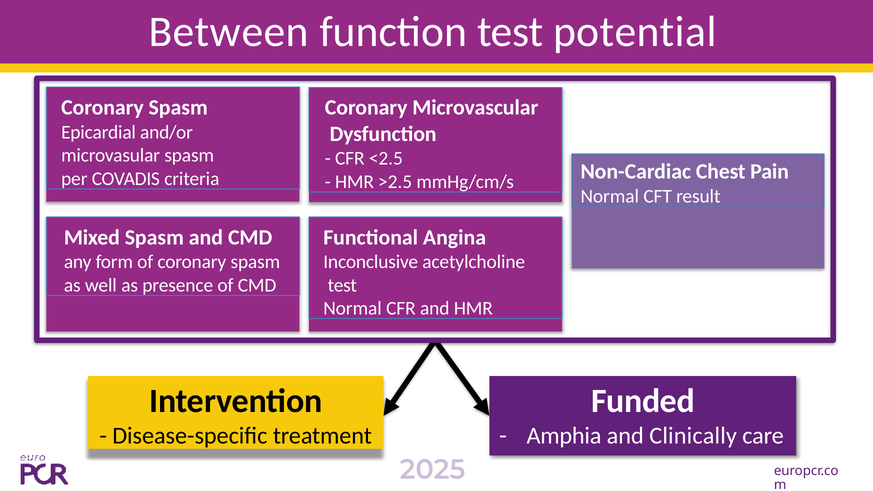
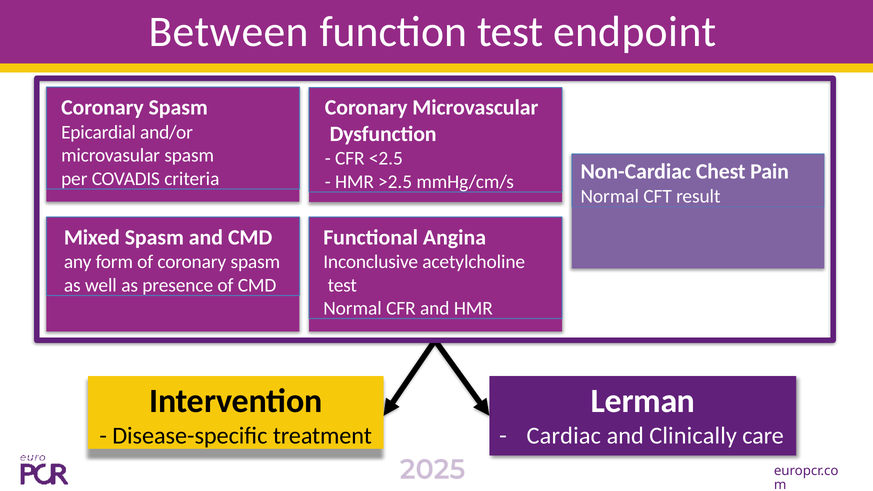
potential: potential -> endpoint
Funded: Funded -> Lerman
Amphia: Amphia -> Cardiac
